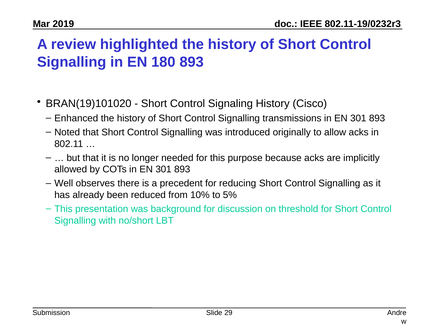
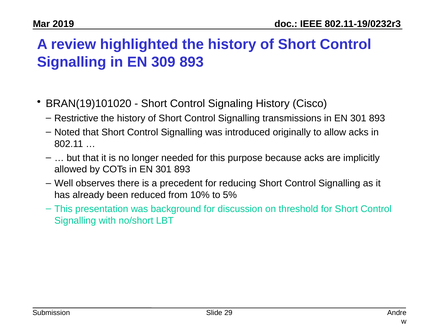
180: 180 -> 309
Enhanced: Enhanced -> Restrictive
